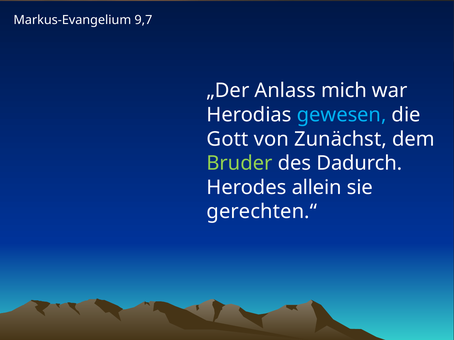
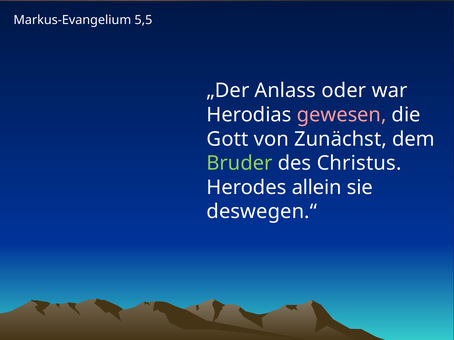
9,7: 9,7 -> 5,5
mich: mich -> oder
gewesen colour: light blue -> pink
Dadurch: Dadurch -> Christus
gerechten.“: gerechten.“ -> deswegen.“
